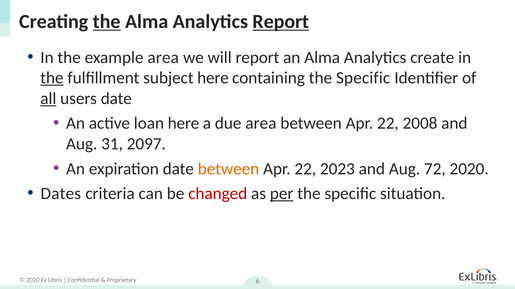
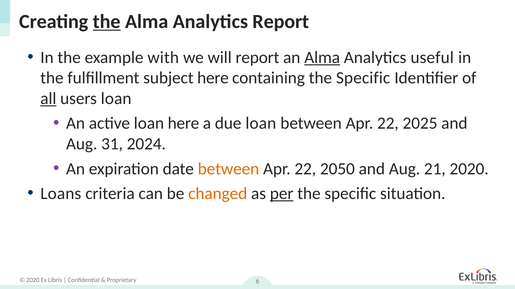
Report at (281, 22) underline: present -> none
example area: area -> with
Alma at (322, 58) underline: none -> present
create: create -> useful
the at (52, 78) underline: present -> none
users date: date -> loan
due area: area -> loan
2008: 2008 -> 2025
2097: 2097 -> 2024
2023: 2023 -> 2050
72: 72 -> 21
Dates: Dates -> Loans
changed colour: red -> orange
